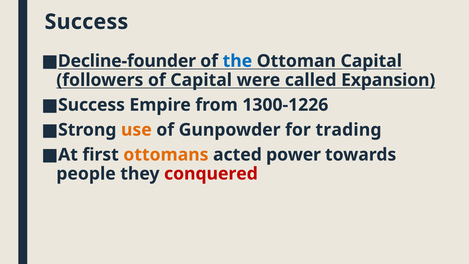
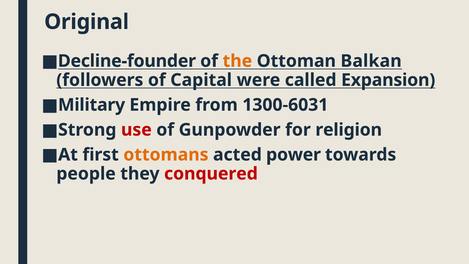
Success at (86, 22): Success -> Original
the colour: blue -> orange
Ottoman Capital: Capital -> Balkan
Success at (92, 105): Success -> Military
1300-1226: 1300-1226 -> 1300-6031
use colour: orange -> red
trading: trading -> religion
